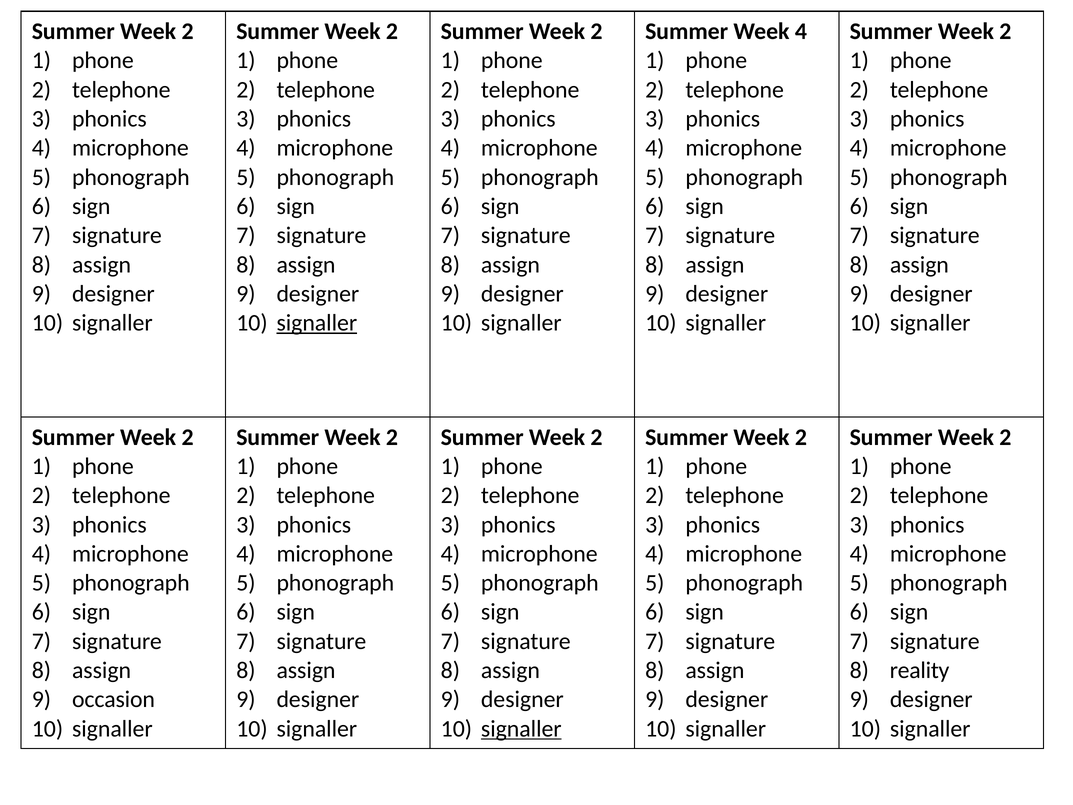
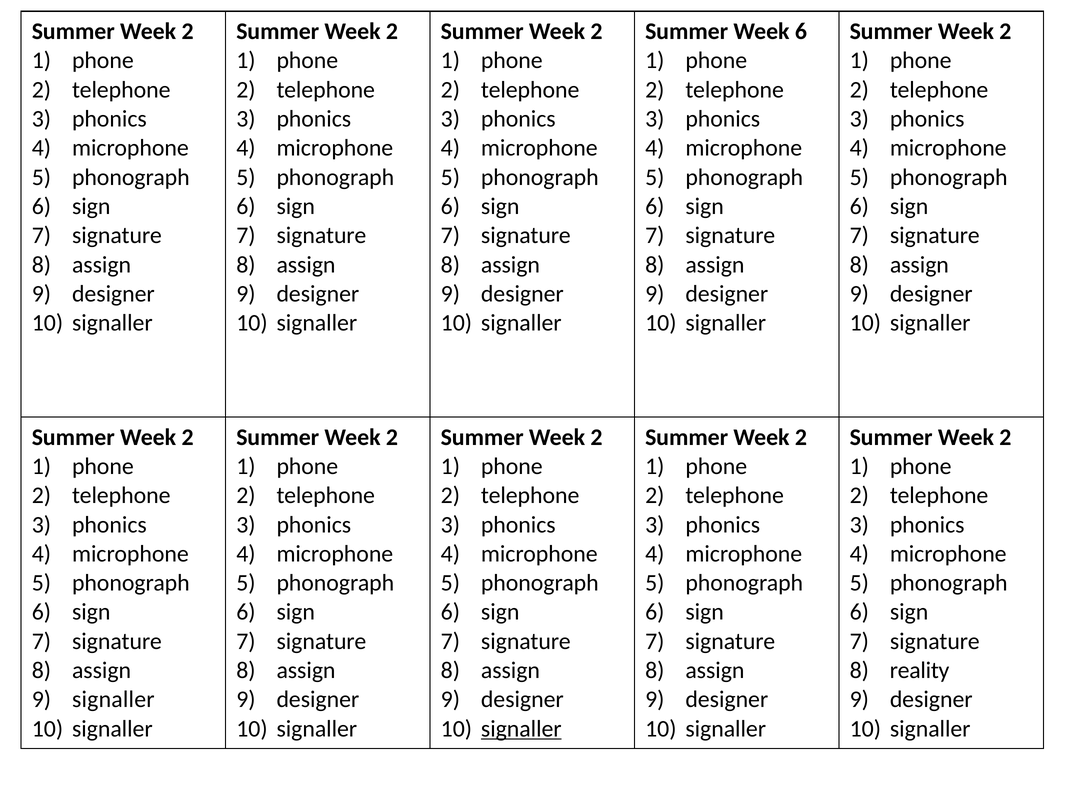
Week 4: 4 -> 6
signaller at (317, 323) underline: present -> none
occasion at (114, 699): occasion -> signaller
